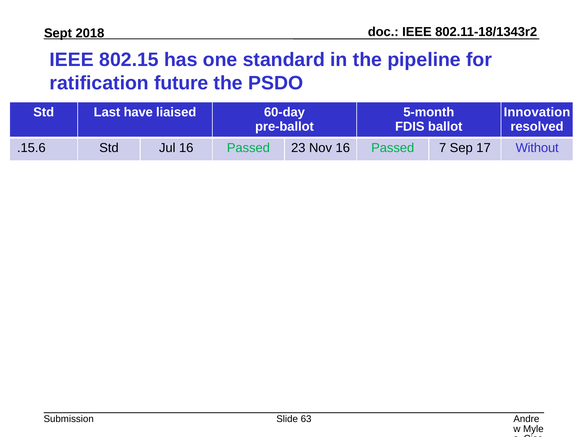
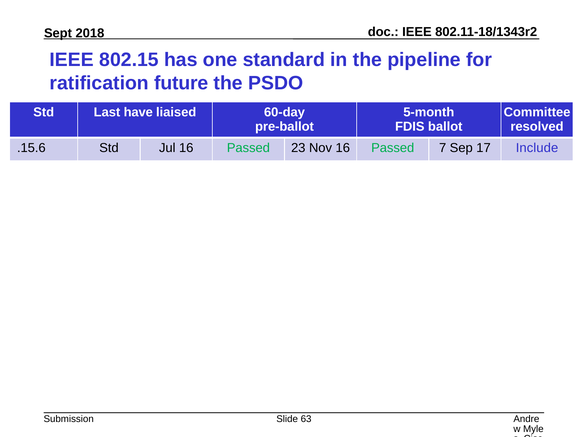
Innovation: Innovation -> Committee
Without: Without -> Include
